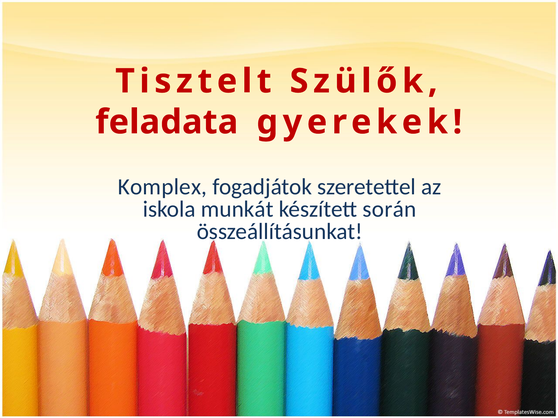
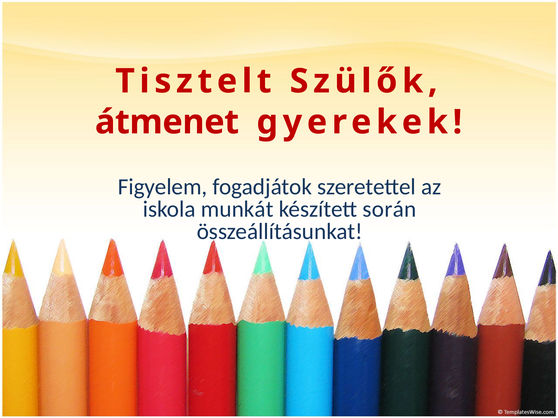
feladata: feladata -> átmenet
Komplex: Komplex -> Figyelem
